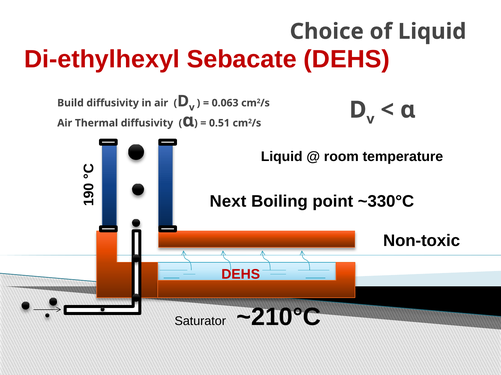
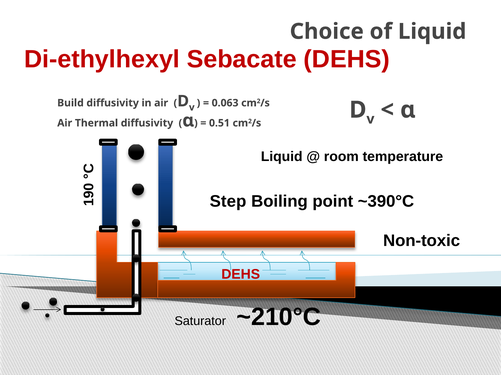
Next: Next -> Step
~330°C: ~330°C -> ~390°C
